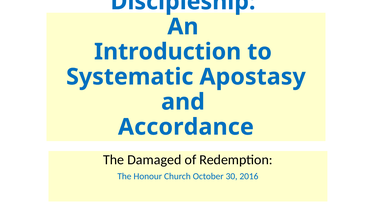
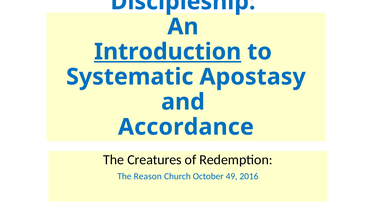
Introduction underline: none -> present
Damaged: Damaged -> Creatures
Honour: Honour -> Reason
30: 30 -> 49
